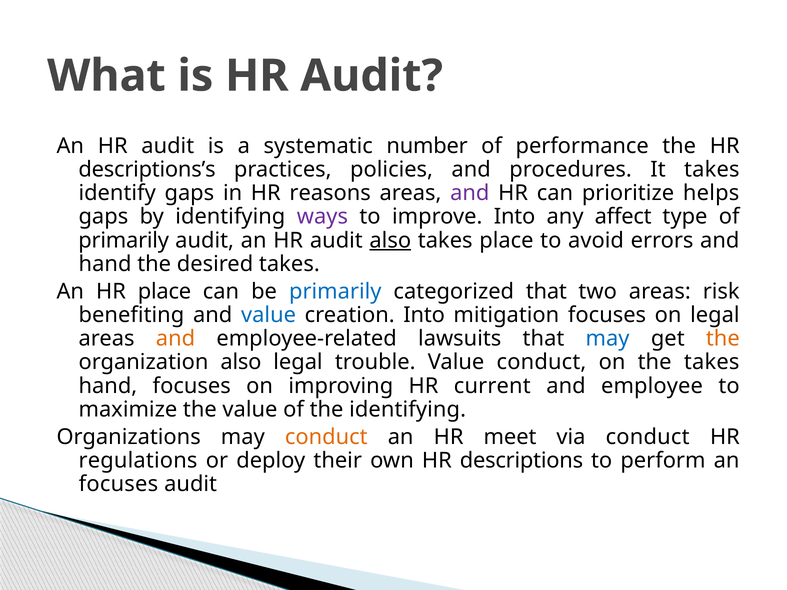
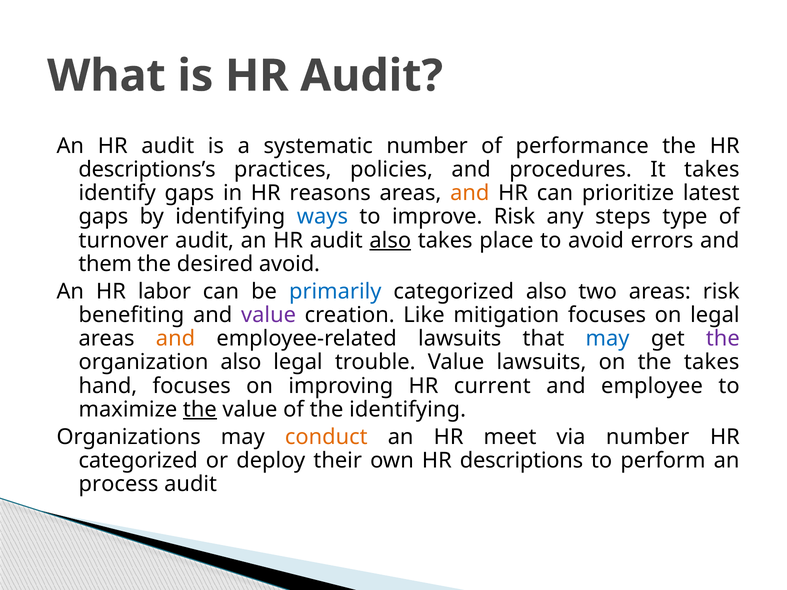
and at (470, 193) colour: purple -> orange
helps: helps -> latest
ways colour: purple -> blue
improve Into: Into -> Risk
affect: affect -> steps
primarily at (124, 240): primarily -> turnover
hand at (105, 264): hand -> them
desired takes: takes -> avoid
HR place: place -> labor
categorized that: that -> also
value at (269, 315) colour: blue -> purple
creation Into: Into -> Like
the at (723, 339) colour: orange -> purple
Value conduct: conduct -> lawsuits
the at (200, 410) underline: none -> present
via conduct: conduct -> number
regulations at (138, 461): regulations -> categorized
focuses at (118, 484): focuses -> process
